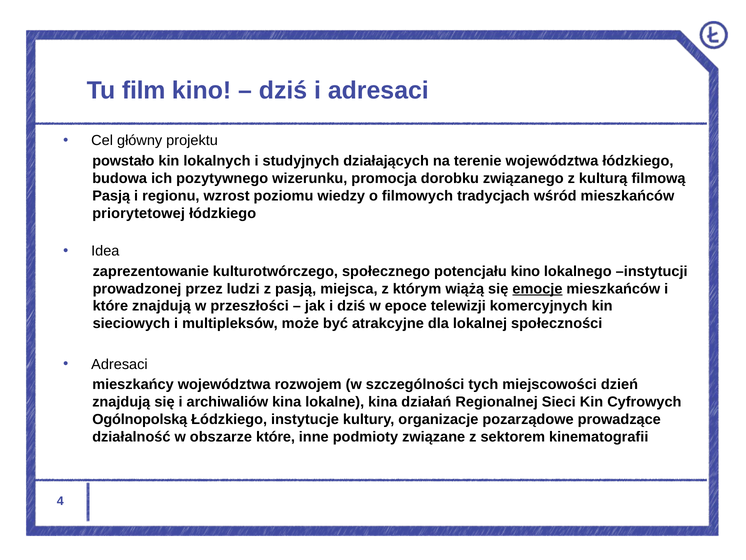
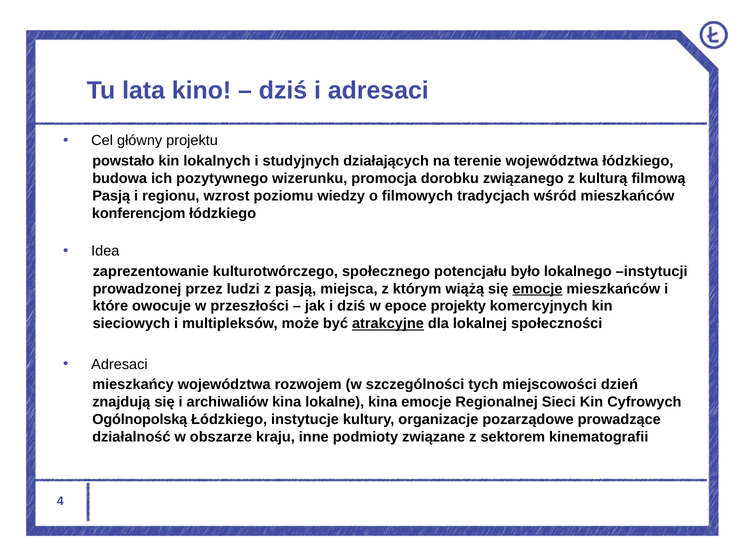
film: film -> lata
priorytetowej: priorytetowej -> konferencjom
potencjału kino: kino -> było
które znajdują: znajdują -> owocuje
telewizji: telewizji -> projekty
atrakcyjne underline: none -> present
kina działań: działań -> emocje
obszarze które: które -> kraju
